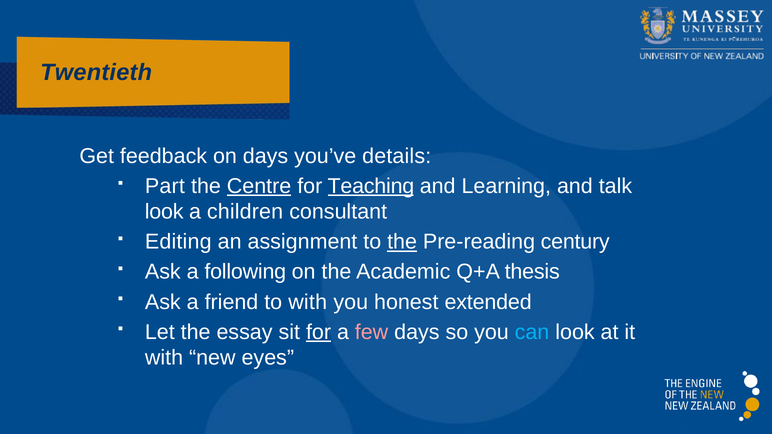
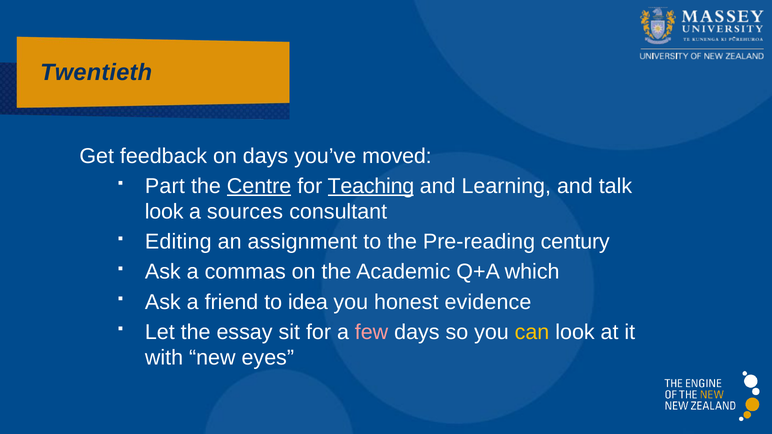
details: details -> moved
children: children -> sources
the at (402, 242) underline: present -> none
following: following -> commas
thesis: thesis -> which
to with: with -> idea
extended: extended -> evidence
for at (319, 332) underline: present -> none
can colour: light blue -> yellow
